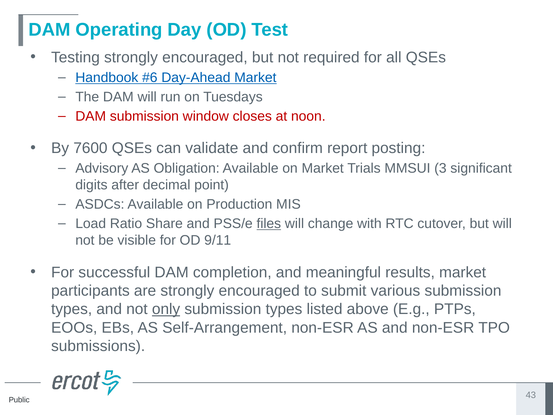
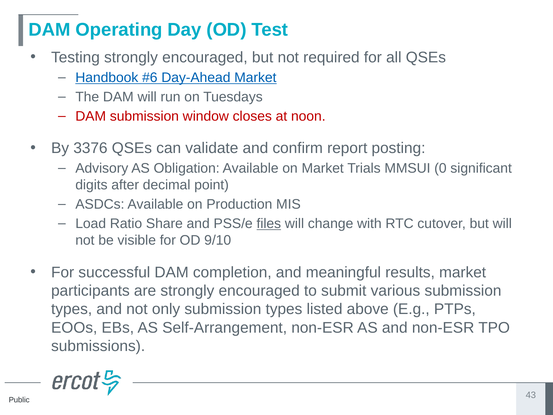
7600: 7600 -> 3376
3: 3 -> 0
9/11: 9/11 -> 9/10
only underline: present -> none
